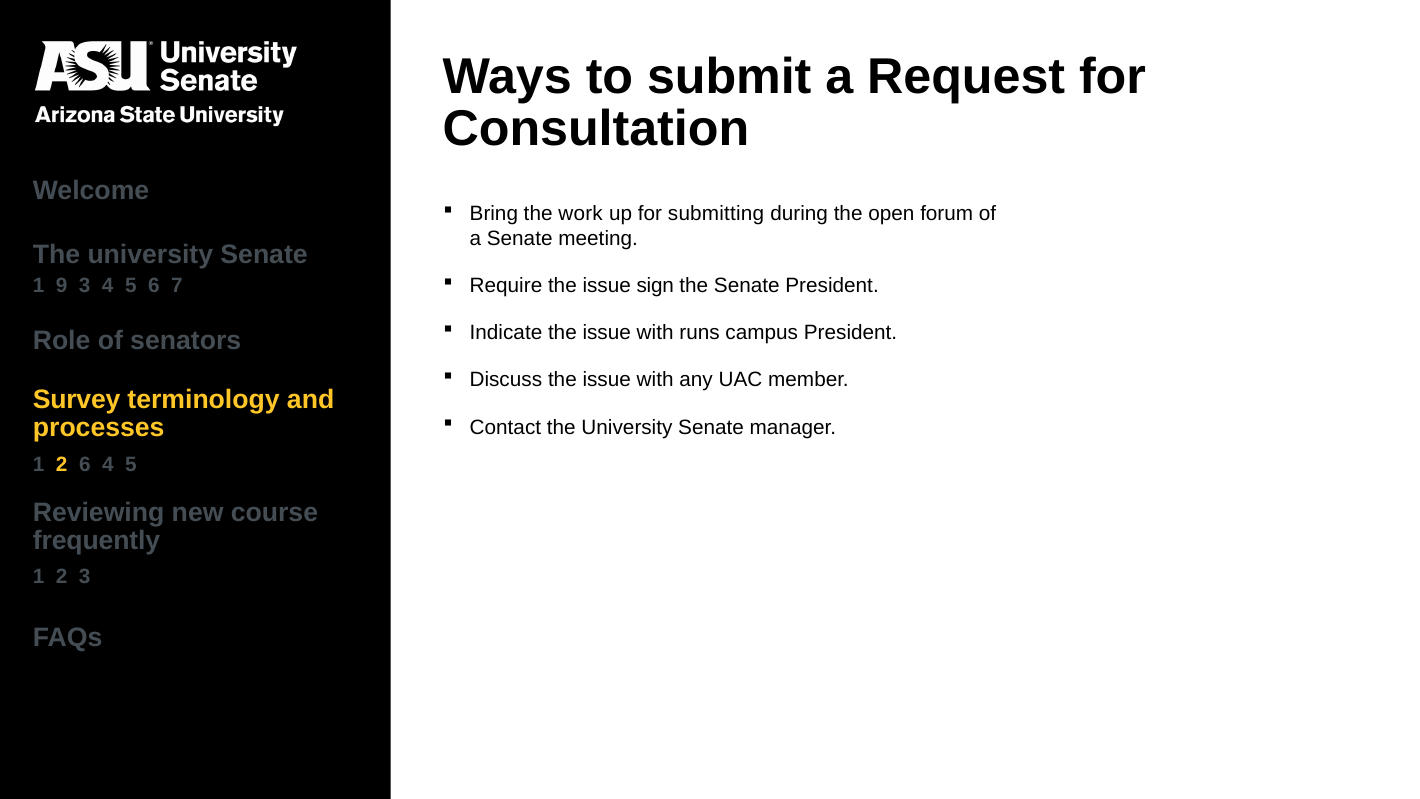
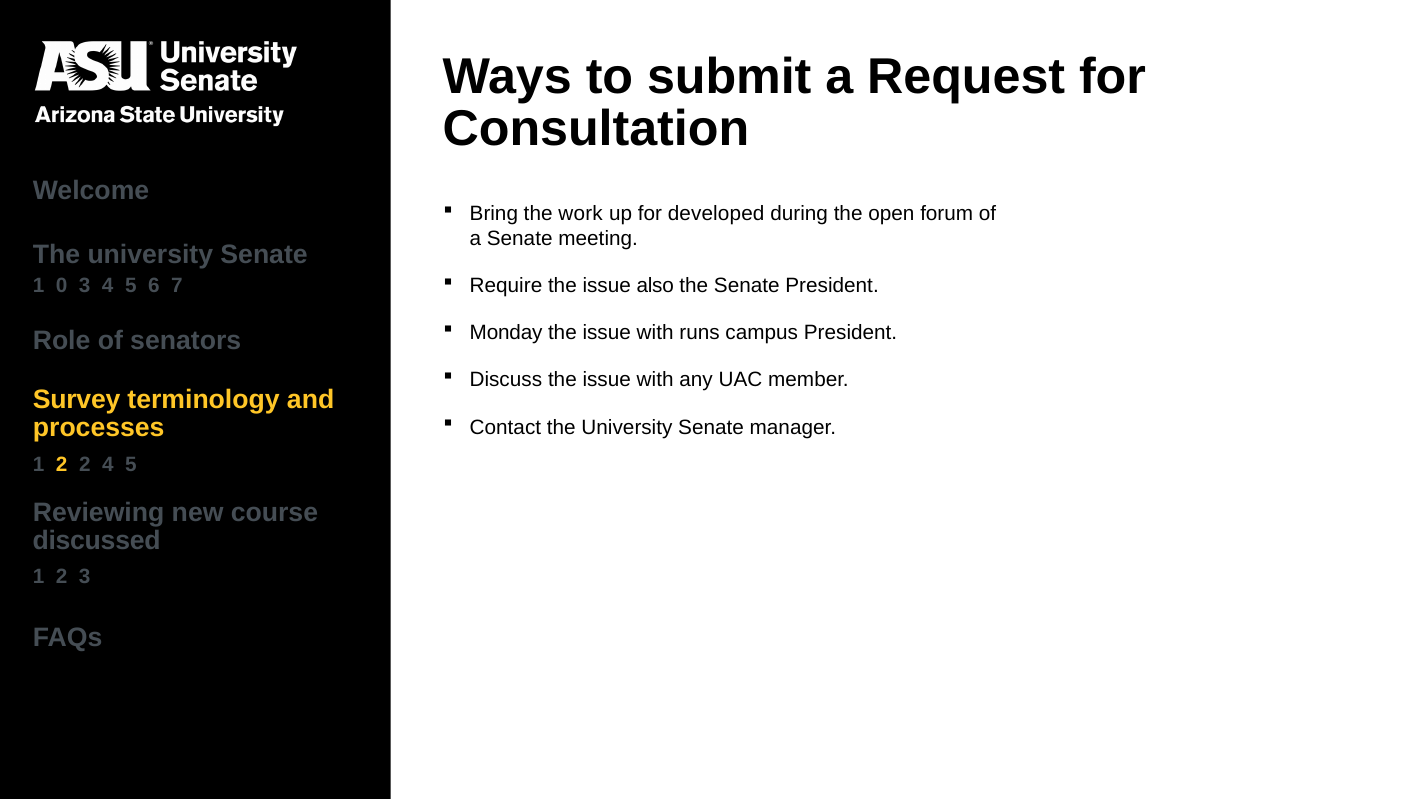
submitting: submitting -> developed
sign: sign -> also
9: 9 -> 0
Indicate: Indicate -> Monday
2 6: 6 -> 2
frequently: frequently -> discussed
